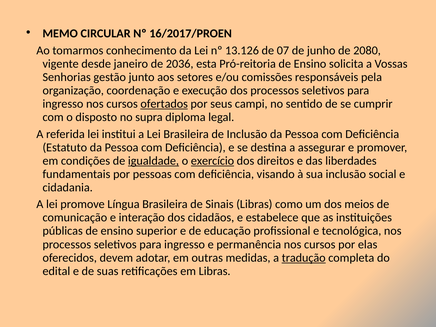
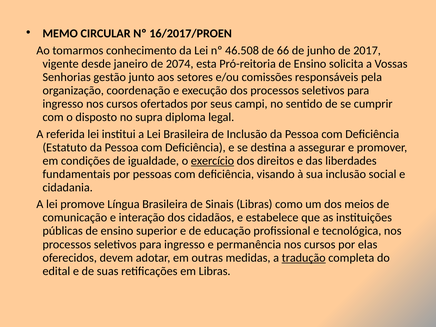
13.126: 13.126 -> 46.508
07: 07 -> 66
2080: 2080 -> 2017
2036: 2036 -> 2074
ofertados underline: present -> none
igualdade underline: present -> none
